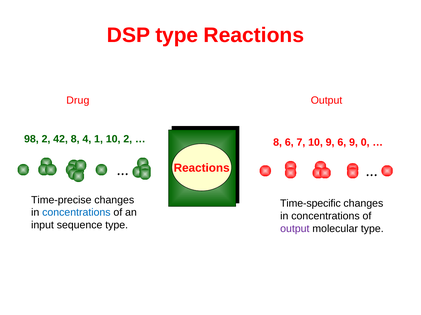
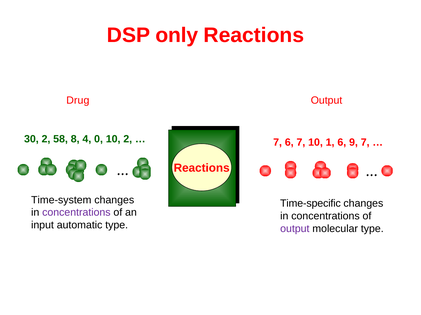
DSP type: type -> only
98: 98 -> 30
42: 42 -> 58
1: 1 -> 0
8 at (278, 143): 8 -> 7
10 9: 9 -> 1
9 0: 0 -> 7
Time-precise: Time-precise -> Time-system
concentrations at (76, 213) colour: blue -> purple
sequence: sequence -> automatic
